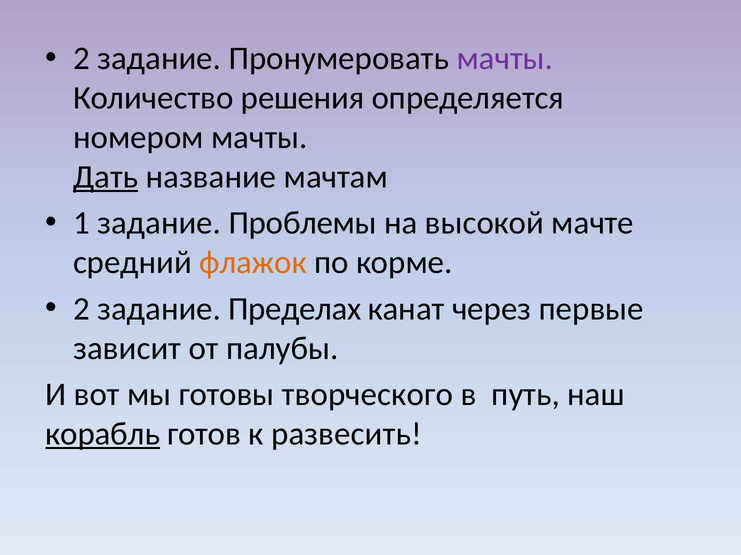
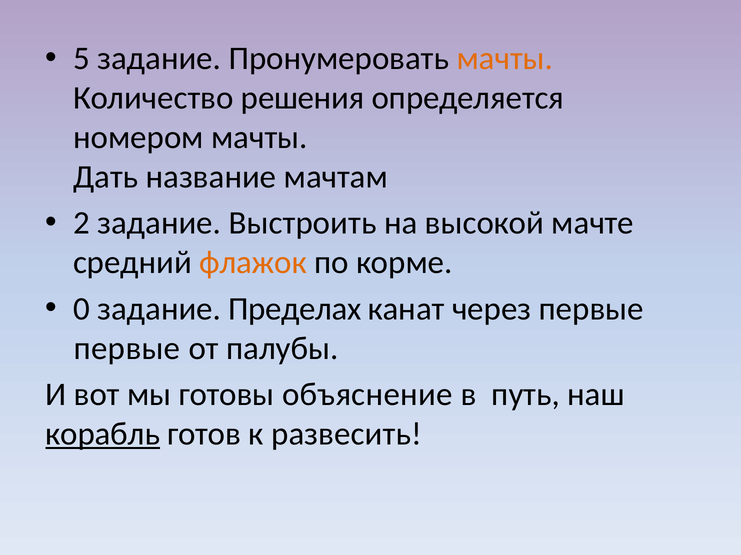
2 at (81, 59): 2 -> 5
мачты at (505, 59) colour: purple -> orange
Дать underline: present -> none
1: 1 -> 2
Проблемы: Проблемы -> Выстроить
2 at (81, 309): 2 -> 0
зависит at (127, 349): зависит -> первые
творческого: творческого -> объяснение
